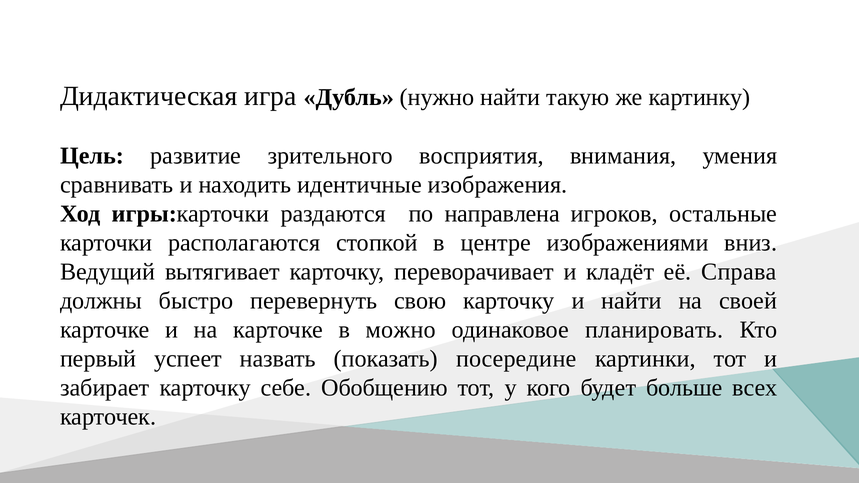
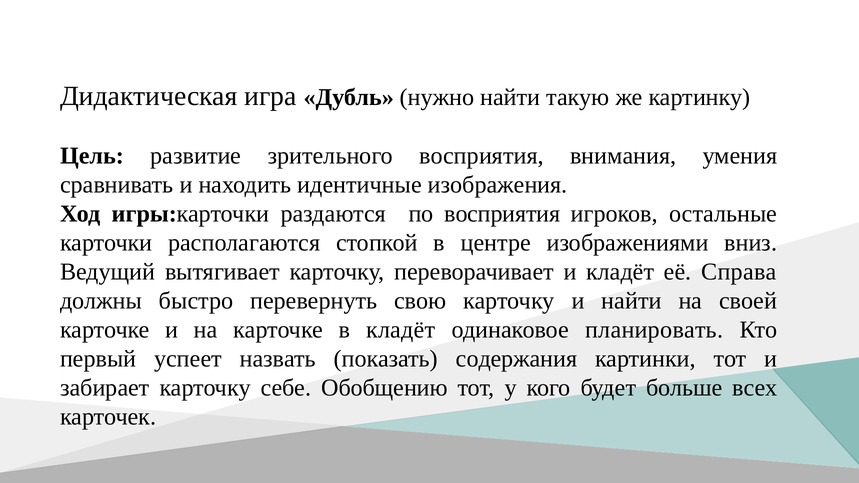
по направлена: направлена -> восприятия
в можно: можно -> кладёт
посередине: посередине -> содержания
